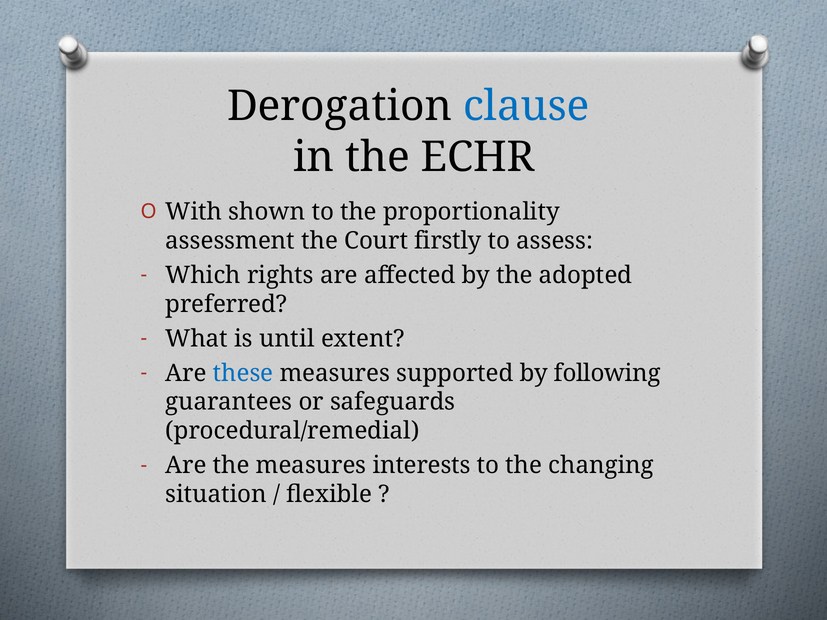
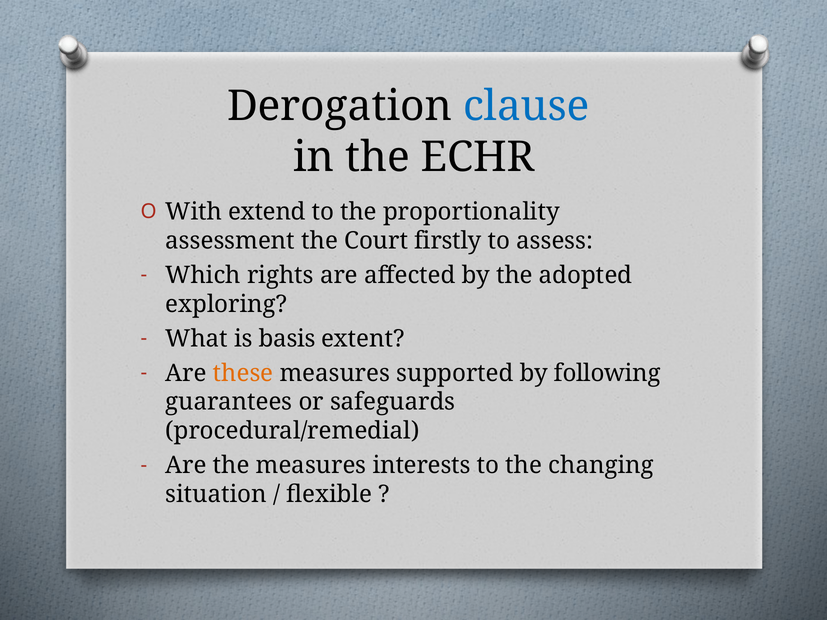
shown: shown -> extend
preferred: preferred -> exploring
until: until -> basis
these colour: blue -> orange
